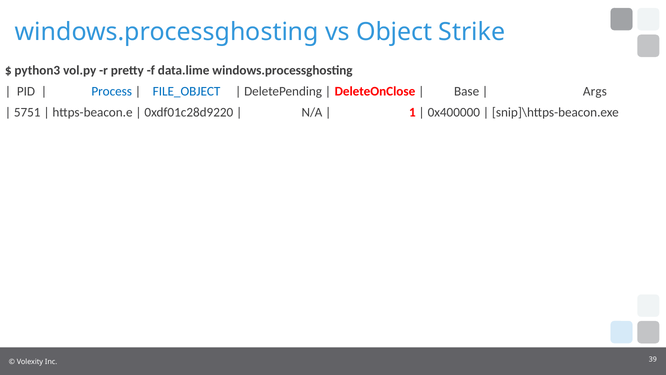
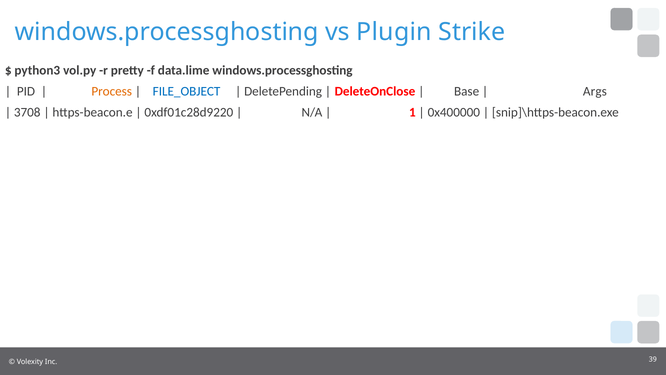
Object: Object -> Plugin
Process colour: blue -> orange
5751: 5751 -> 3708
